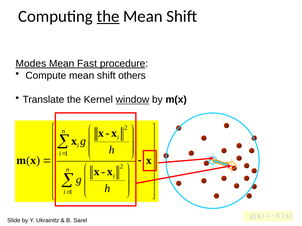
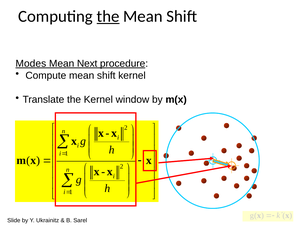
Fast: Fast -> Next
shift others: others -> kernel
window underline: present -> none
